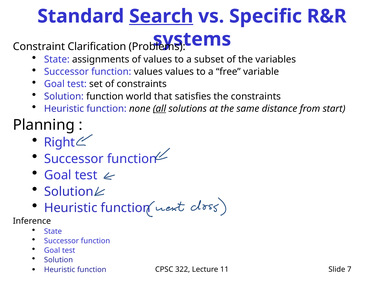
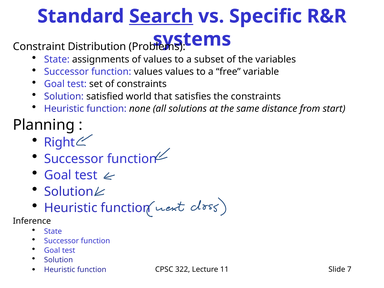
Clarification: Clarification -> Distribution
Solution function: function -> satisfied
all underline: present -> none
